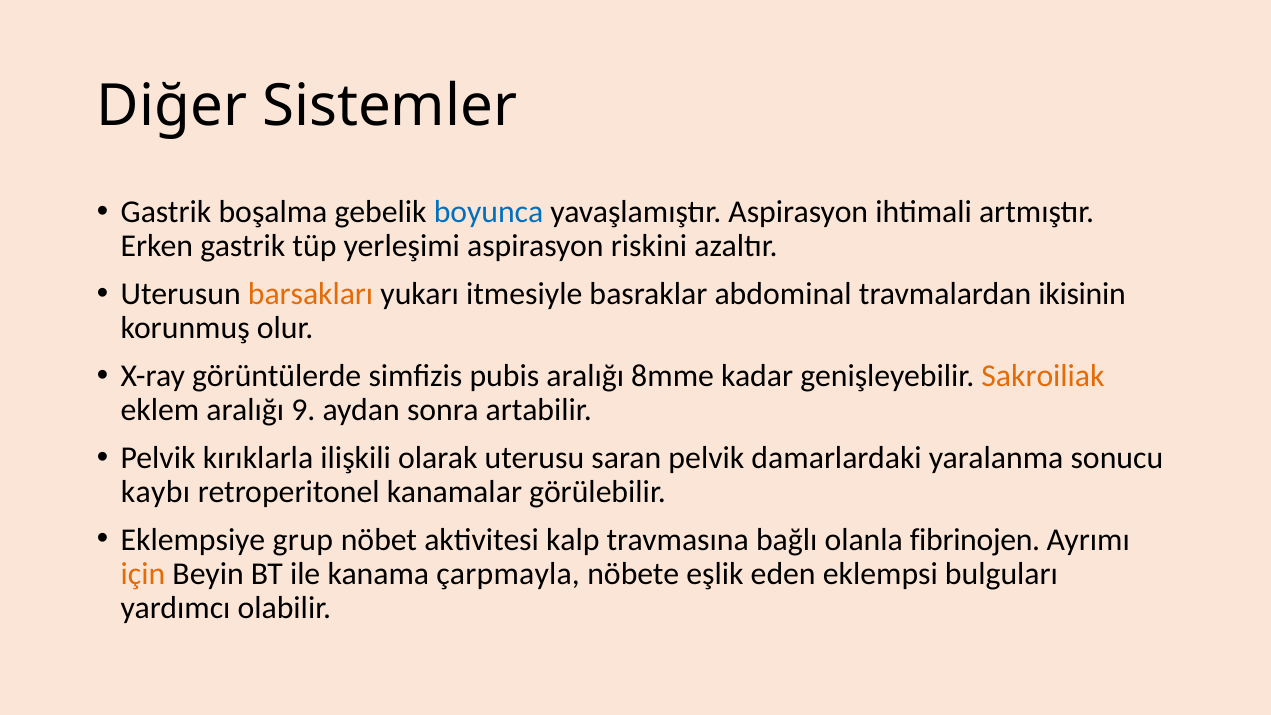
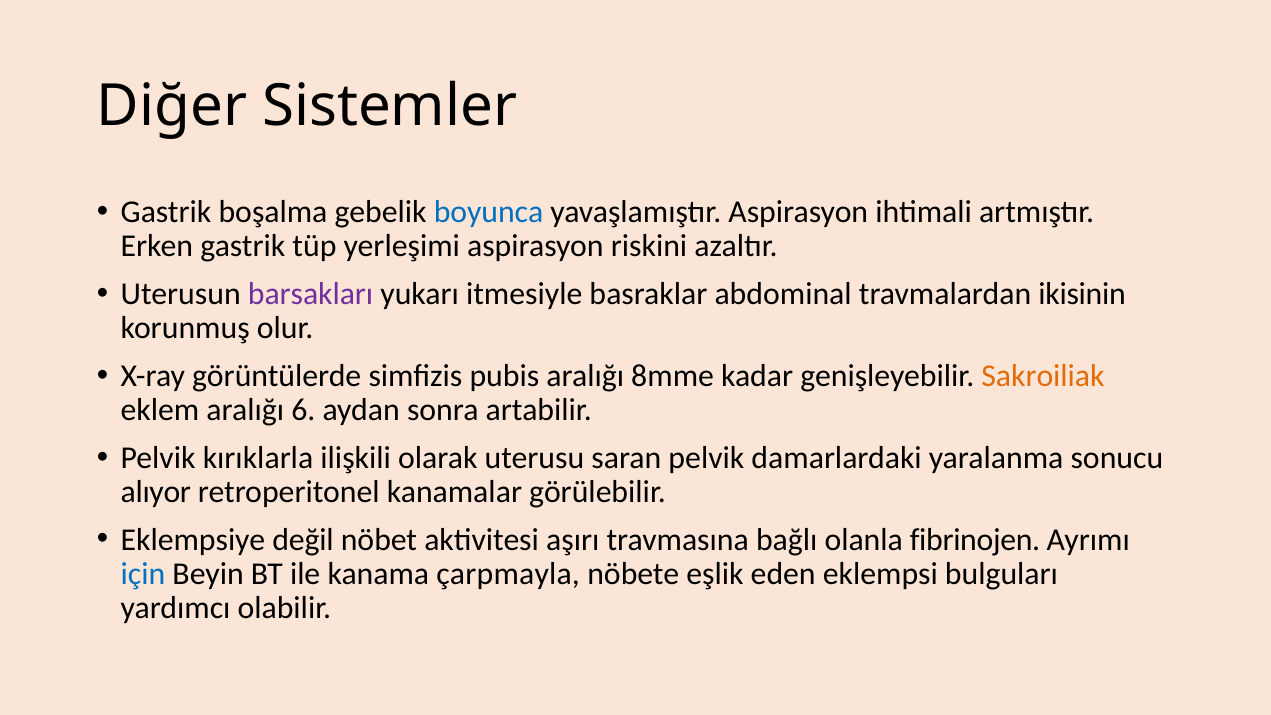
barsakları colour: orange -> purple
9: 9 -> 6
kaybı: kaybı -> alıyor
grup: grup -> değil
kalp: kalp -> aşırı
için colour: orange -> blue
